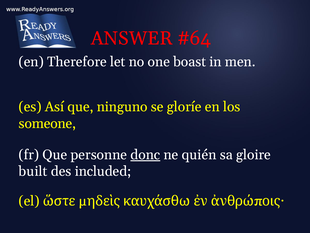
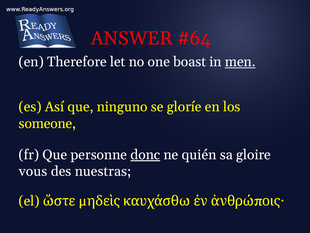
men underline: none -> present
built: built -> vous
included: included -> nuestras
